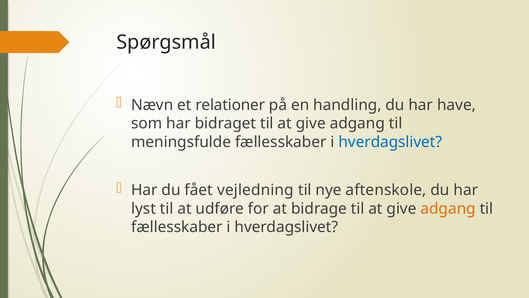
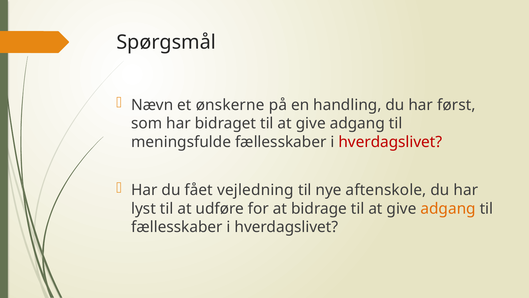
relationer: relationer -> ønskerne
have: have -> først
hverdagslivet at (390, 142) colour: blue -> red
